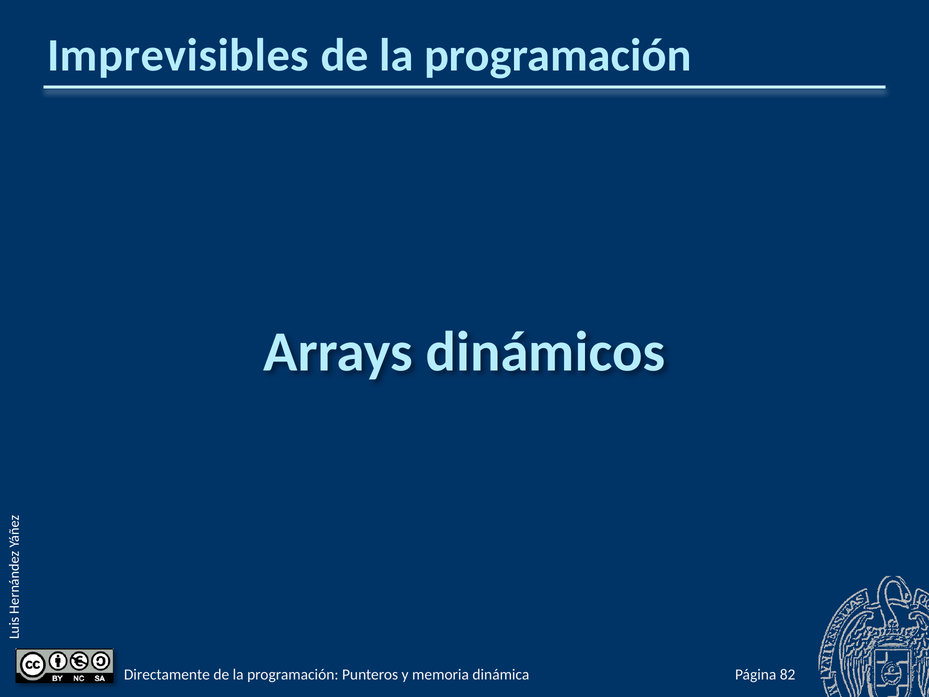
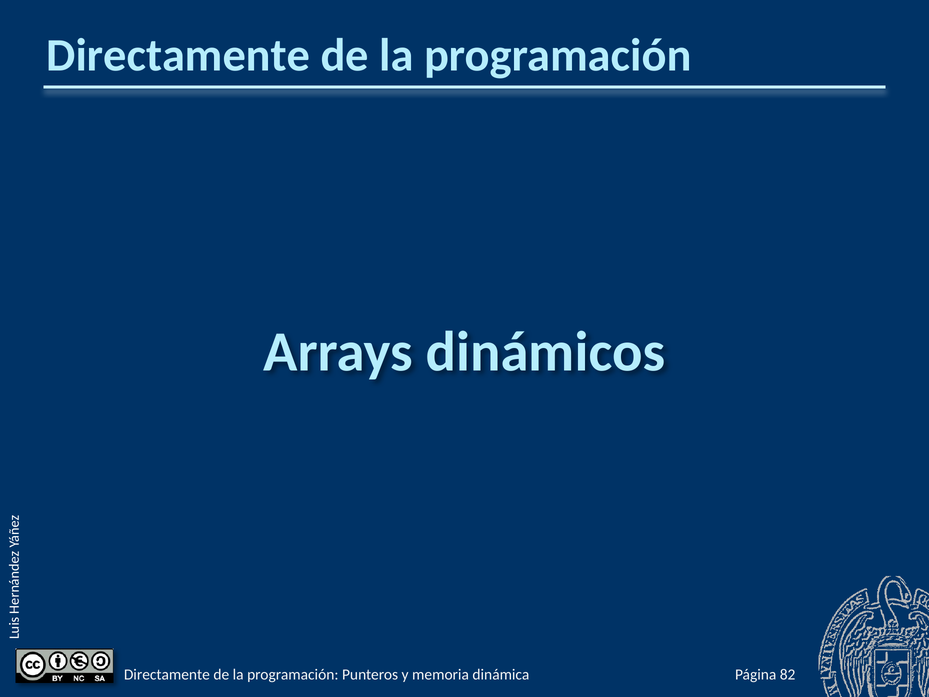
Imprevisibles at (178, 55): Imprevisibles -> Directamente
